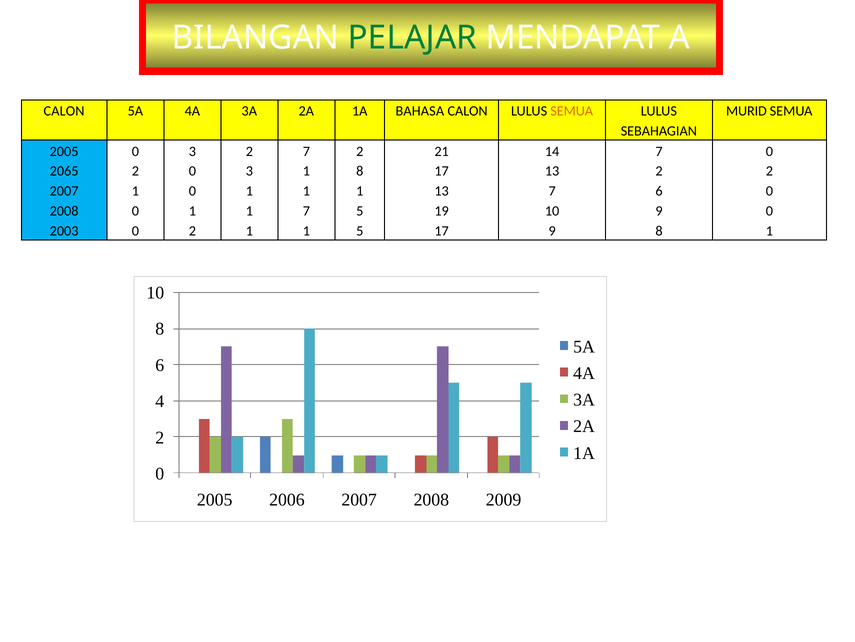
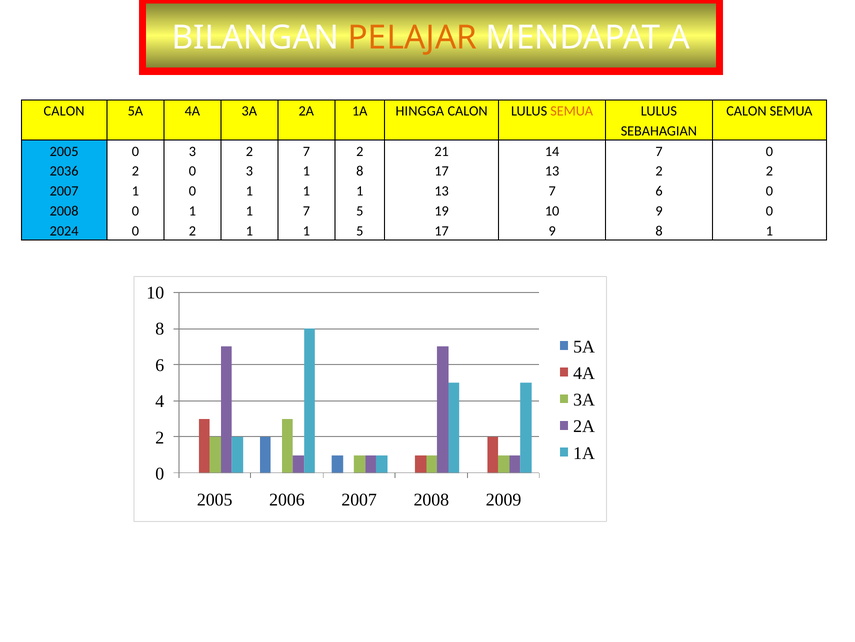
PELAJAR colour: green -> orange
BAHASA: BAHASA -> HINGGA
MURID at (746, 111): MURID -> CALON
2065: 2065 -> 2036
2003: 2003 -> 2024
